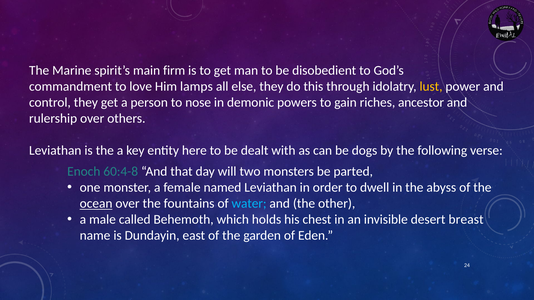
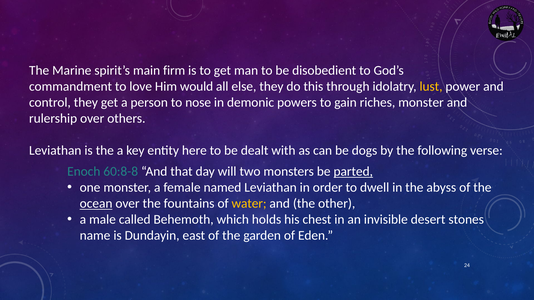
lamps: lamps -> would
riches ancestor: ancestor -> monster
60:4-8: 60:4-8 -> 60:8-8
parted underline: none -> present
water colour: light blue -> yellow
breast: breast -> stones
